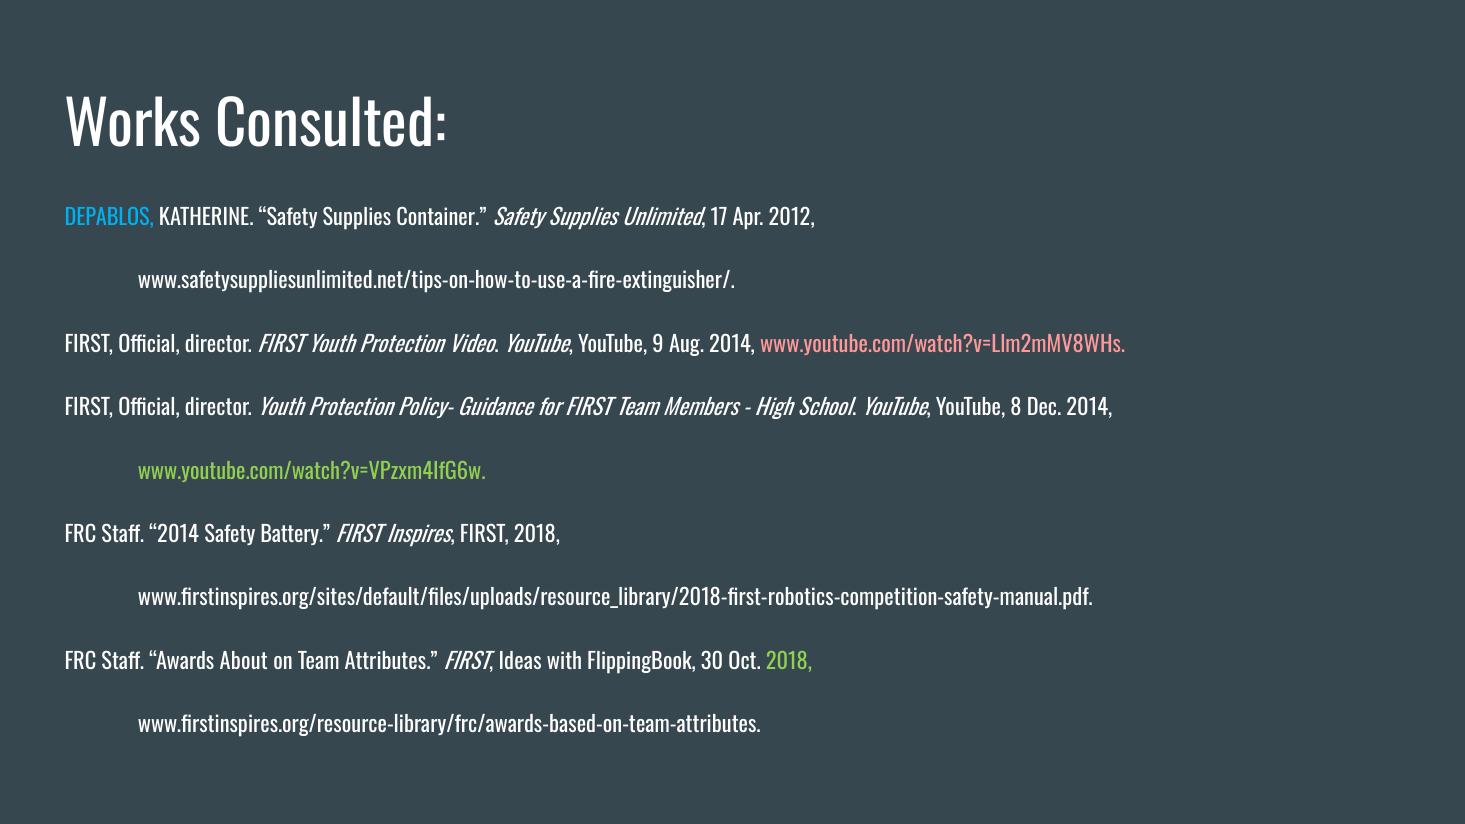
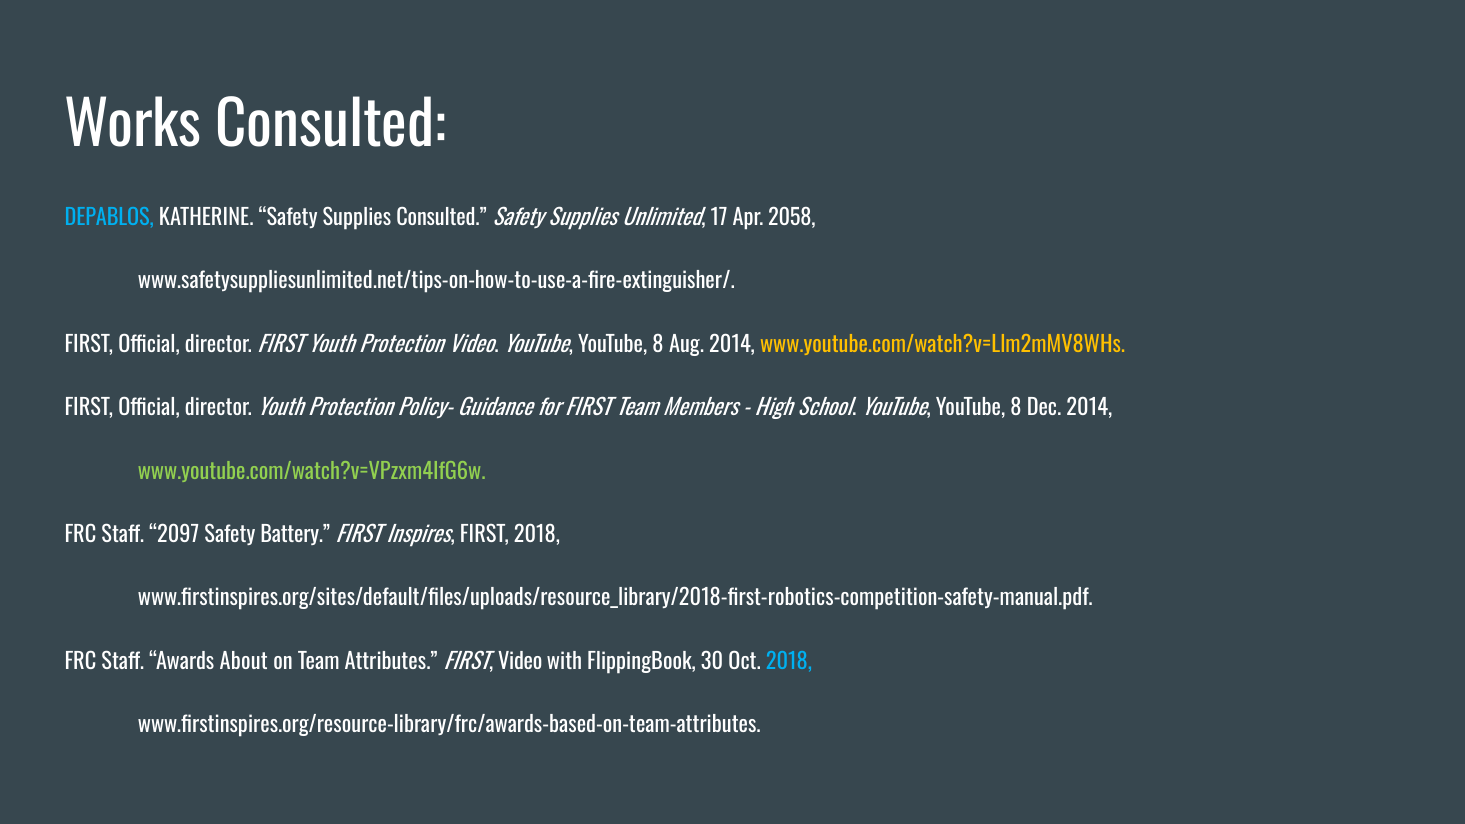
Supplies Container: Container -> Consulted
2012: 2012 -> 2058
Video YouTube YouTube 9: 9 -> 8
www.youtube.com/watch?v=Llm2mMV8WHs colour: pink -> yellow
Staff 2014: 2014 -> 2097
FIRST Ideas: Ideas -> Video
2018 at (789, 662) colour: light green -> light blue
